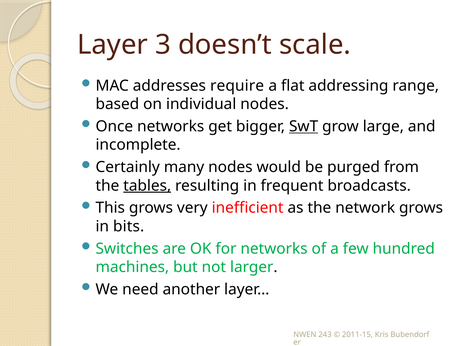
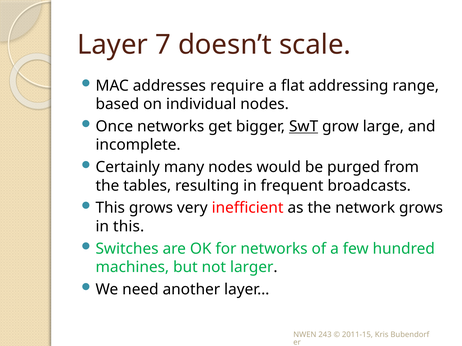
3: 3 -> 7
tables underline: present -> none
in bits: bits -> this
